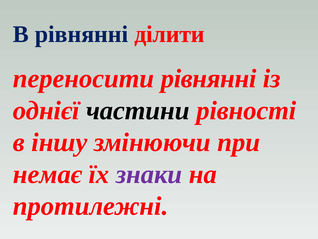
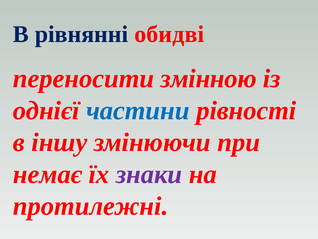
ділити: ділити -> обидві
переносити рівнянні: рівнянні -> змінною
частини colour: black -> blue
